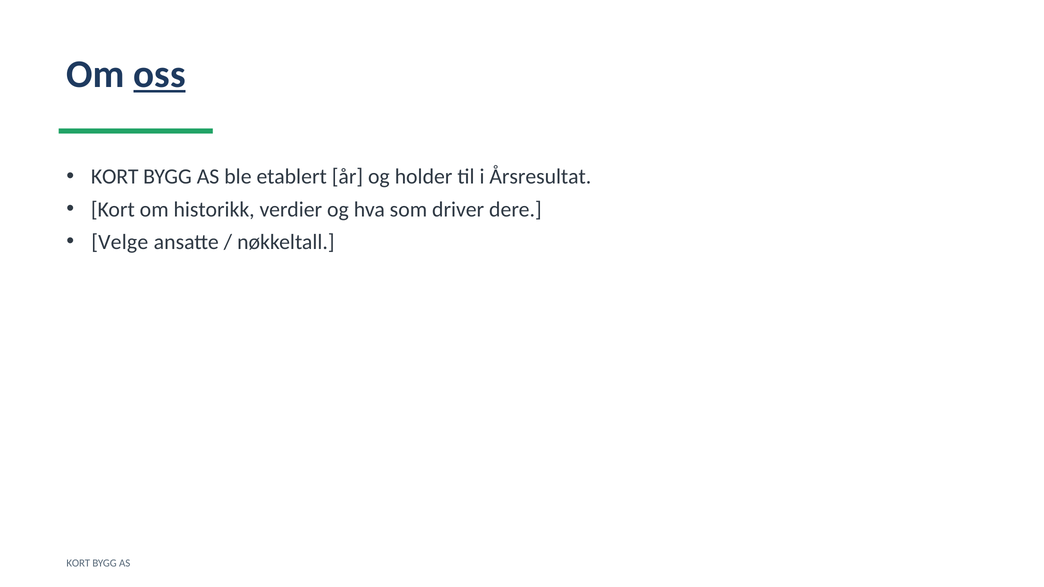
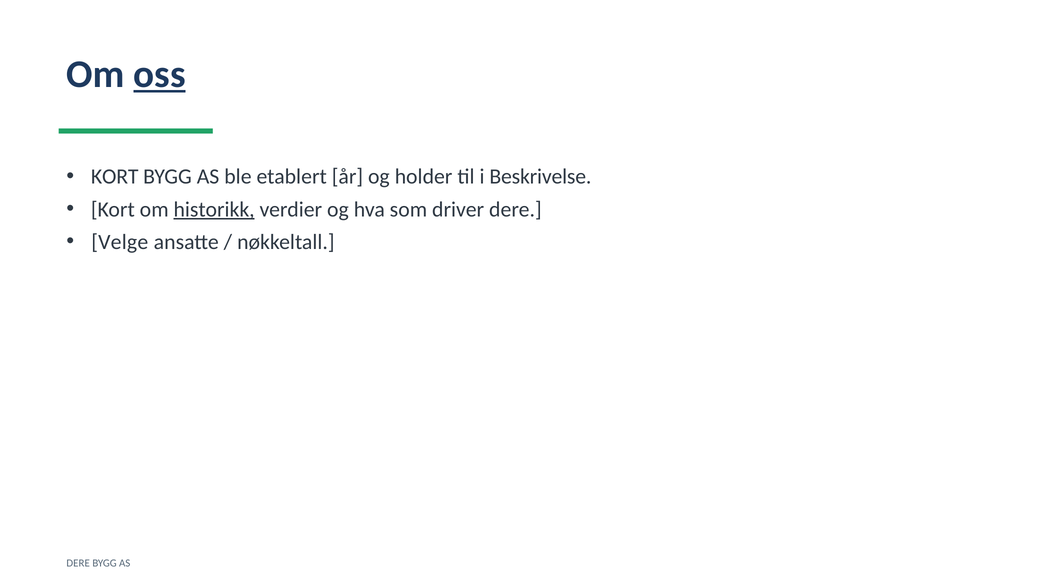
Årsresultat: Årsresultat -> Beskrivelse
historikk underline: none -> present
KORT at (78, 563): KORT -> DERE
